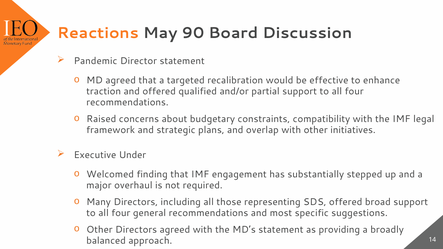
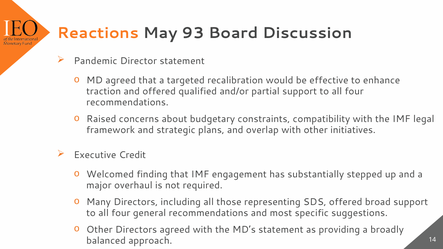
90: 90 -> 93
Under: Under -> Credit
